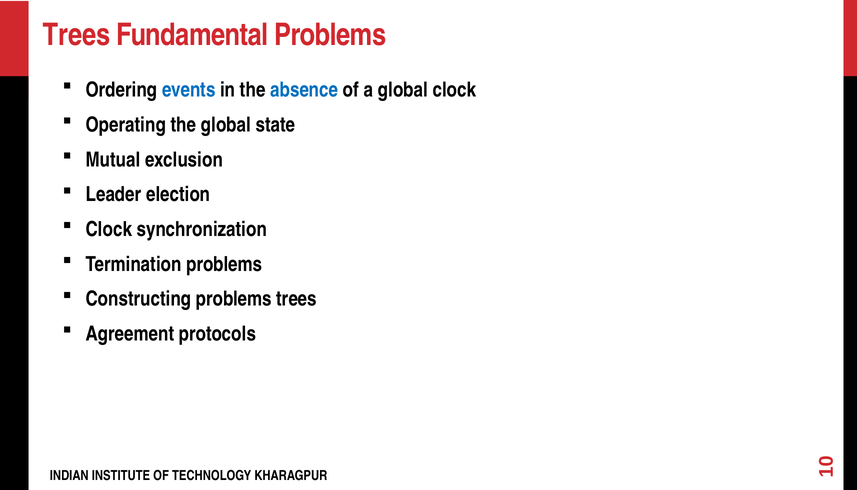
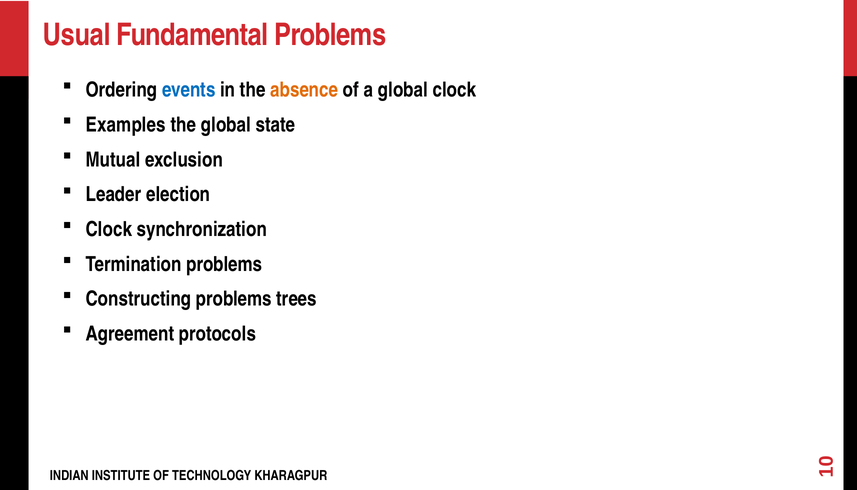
Trees at (77, 35): Trees -> Usual
absence colour: blue -> orange
Operating: Operating -> Examples
